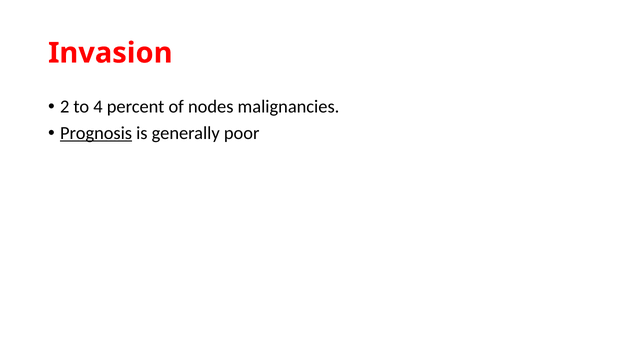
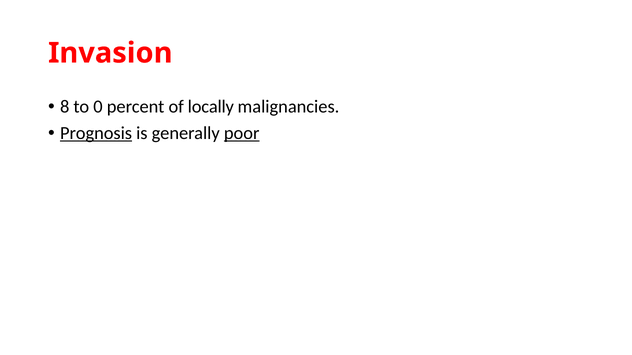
2: 2 -> 8
4: 4 -> 0
nodes: nodes -> locally
poor underline: none -> present
